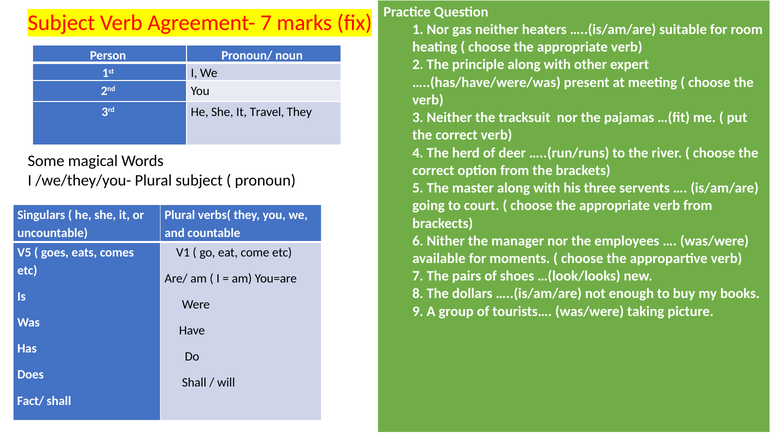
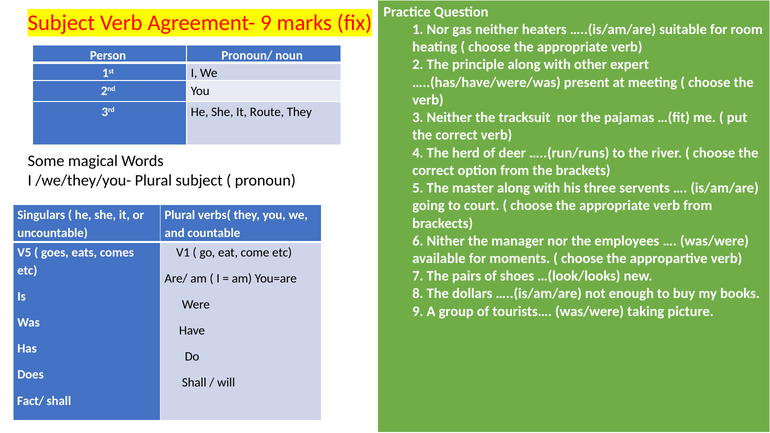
Agreement- 7: 7 -> 9
Travel: Travel -> Route
